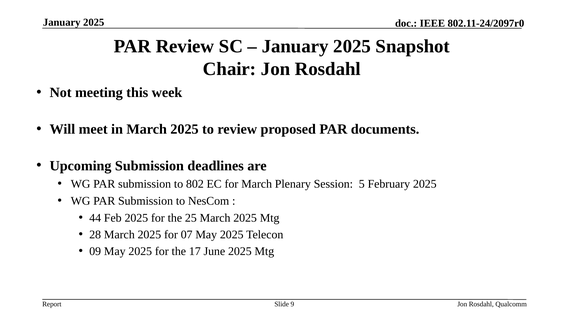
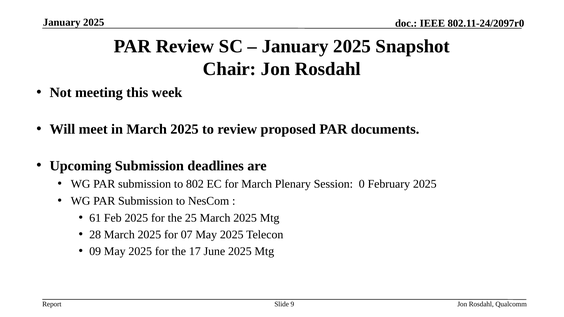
5: 5 -> 0
44: 44 -> 61
